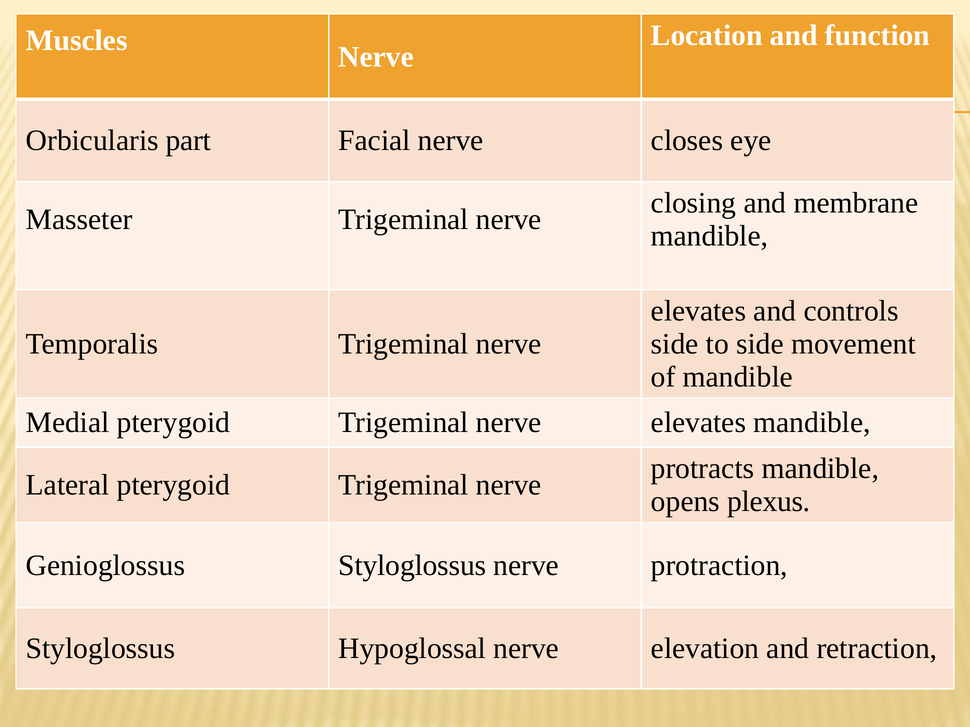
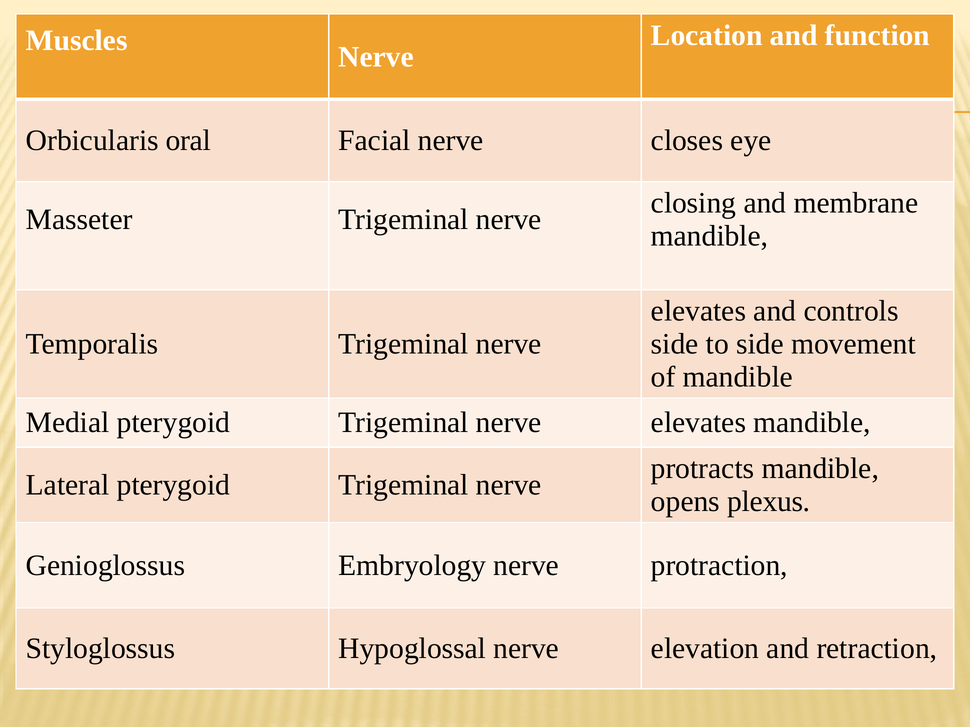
part: part -> oral
Genioglossus Styloglossus: Styloglossus -> Embryology
